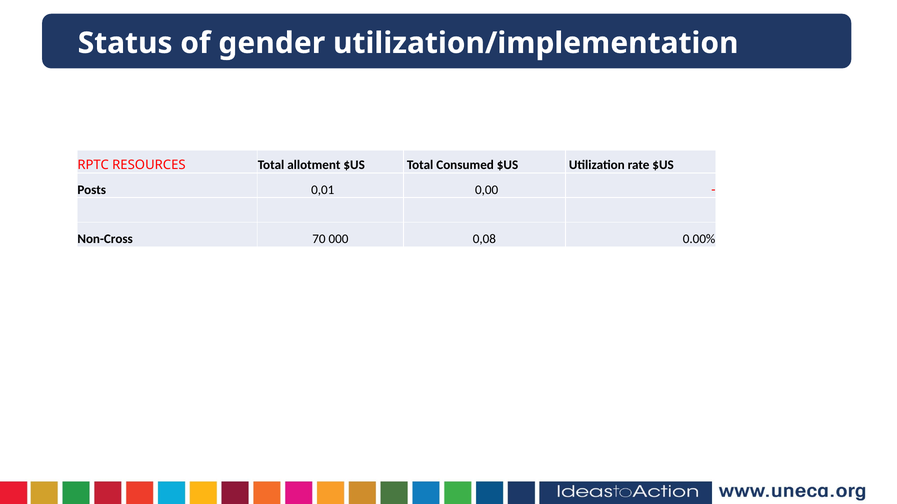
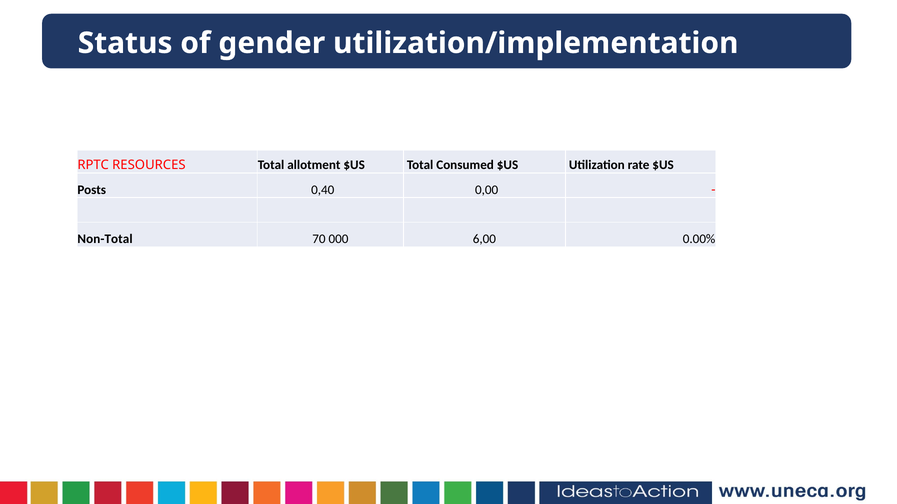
0,01: 0,01 -> 0,40
Non-Cross: Non-Cross -> Non-Total
0,08: 0,08 -> 6,00
